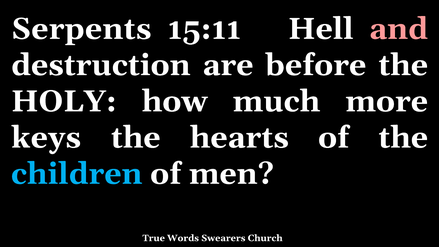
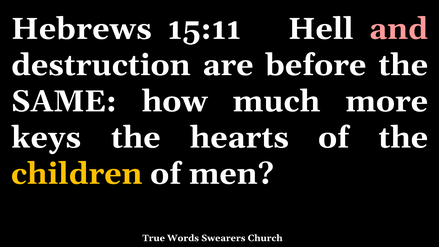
Serpents: Serpents -> Hebrews
HOLY: HOLY -> SAME
children colour: light blue -> yellow
